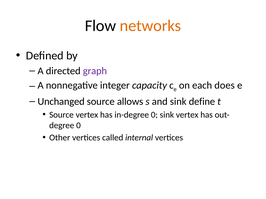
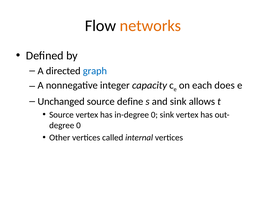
graph colour: purple -> blue
allows: allows -> define
define: define -> allows
